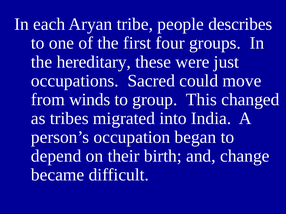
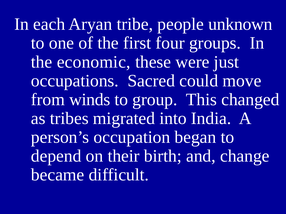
describes: describes -> unknown
hereditary: hereditary -> economic
